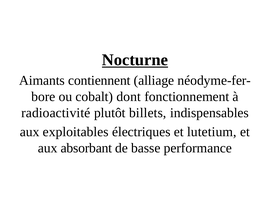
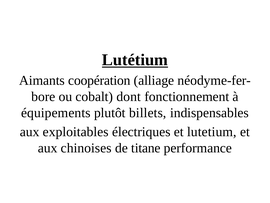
Nocturne: Nocturne -> Lutétium
contiennent: contiennent -> coopération
radioactivité: radioactivité -> équipements
absorbant: absorbant -> chinoises
basse: basse -> titane
